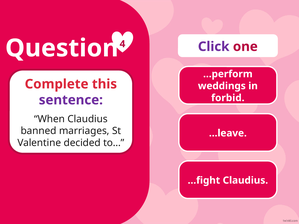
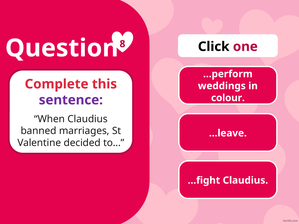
4: 4 -> 8
Click colour: purple -> black
forbid: forbid -> colour
